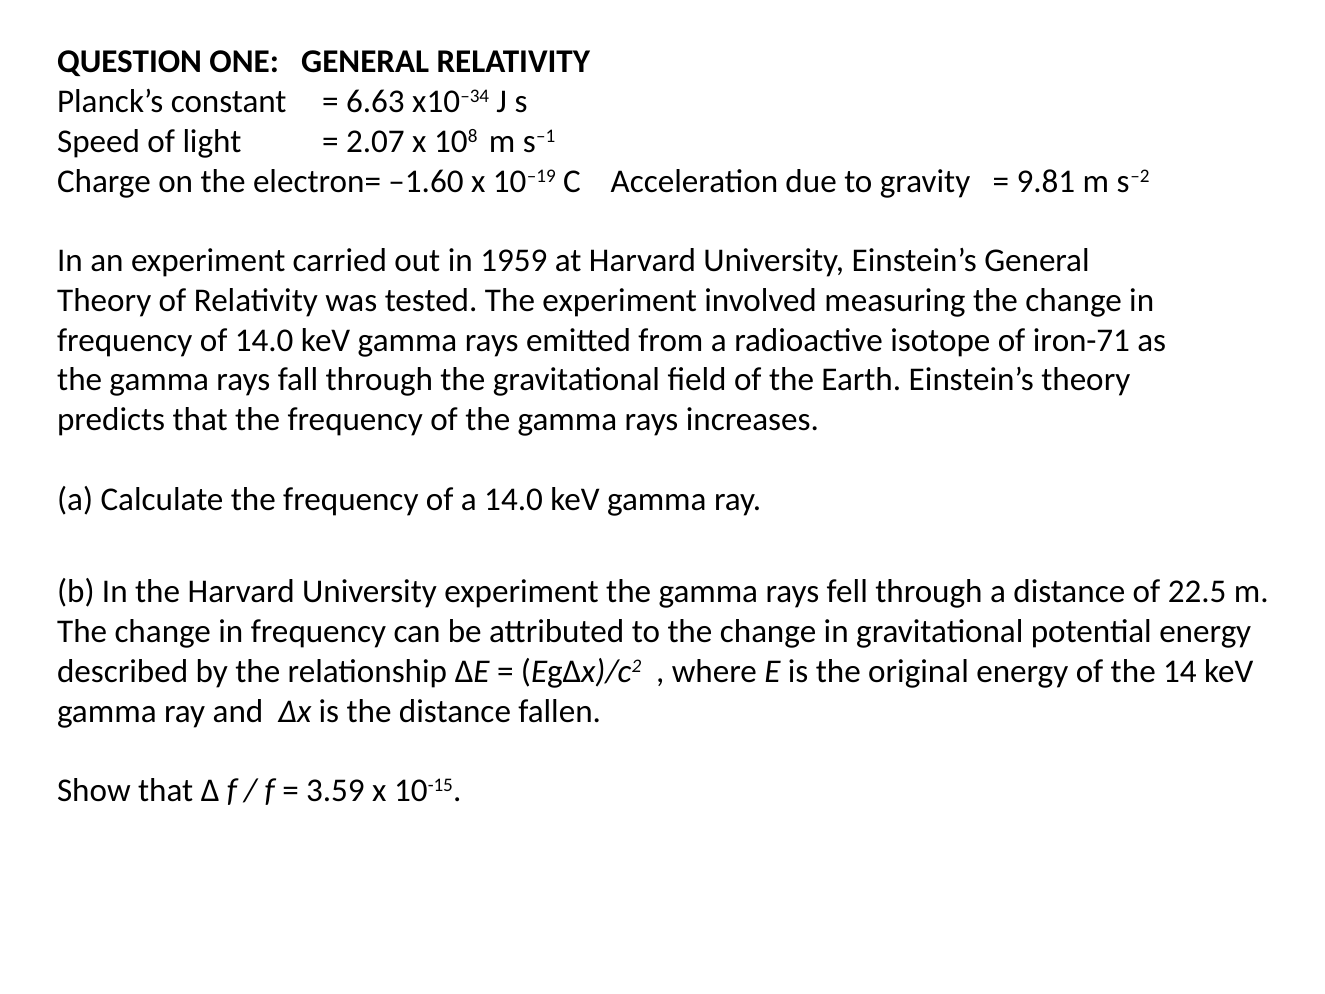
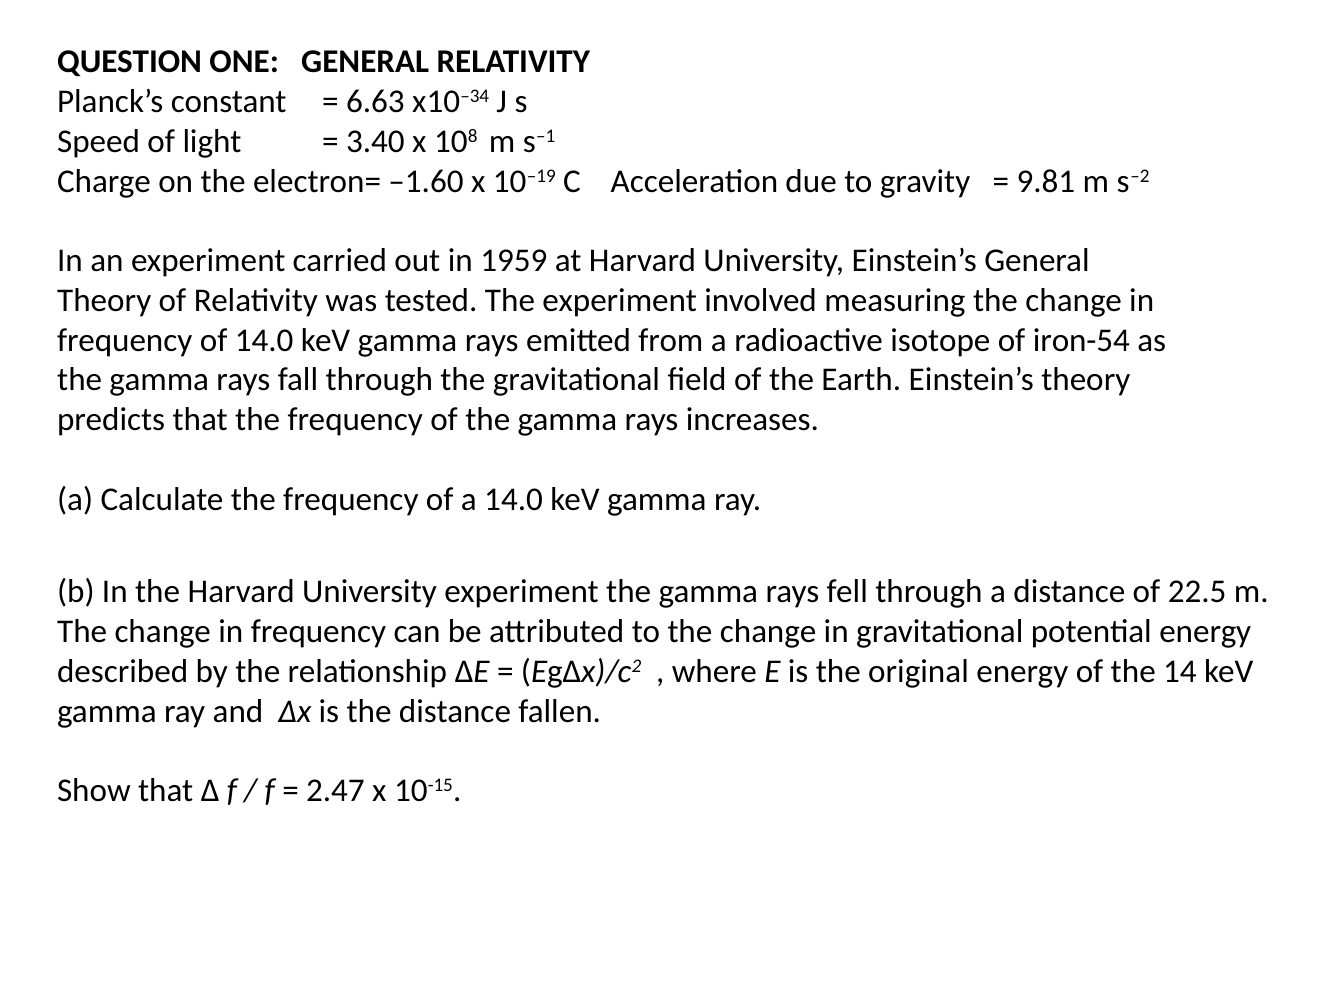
2.07: 2.07 -> 3.40
iron-71: iron-71 -> iron-54
3.59: 3.59 -> 2.47
